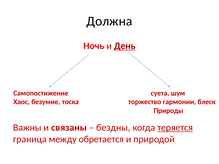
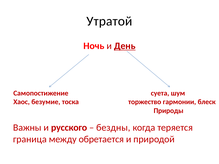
Должна: Должна -> Утратой
связаны: связаны -> русского
теряется underline: present -> none
